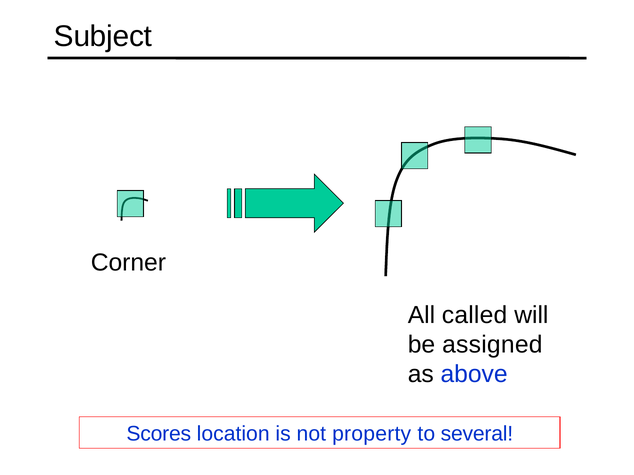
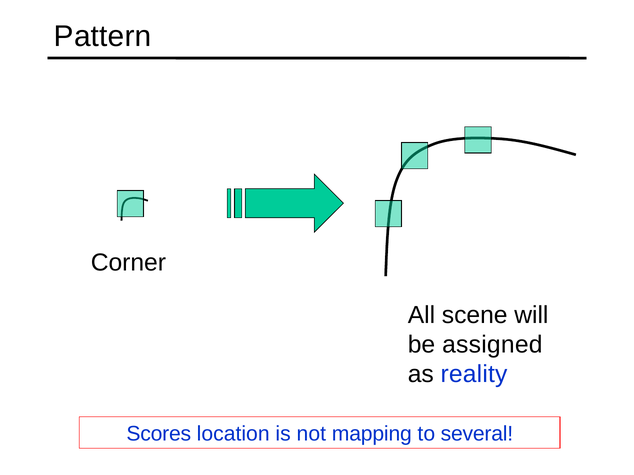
Subject: Subject -> Pattern
called: called -> scene
above: above -> reality
property: property -> mapping
